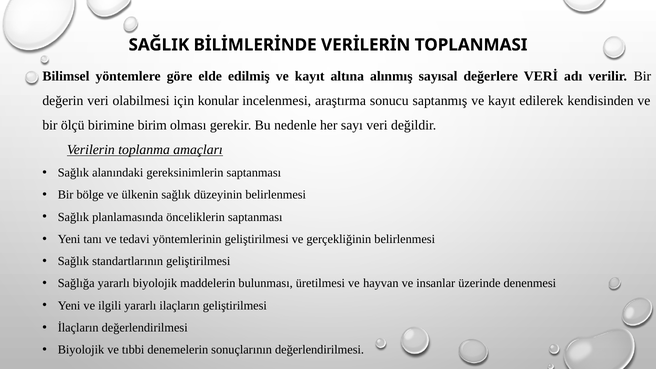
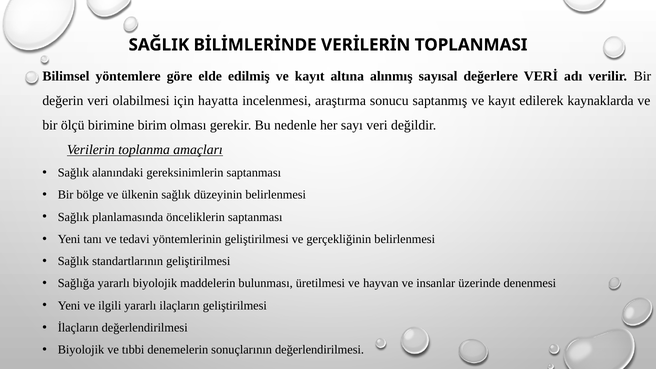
konular: konular -> hayatta
kendisinden: kendisinden -> kaynaklarda
